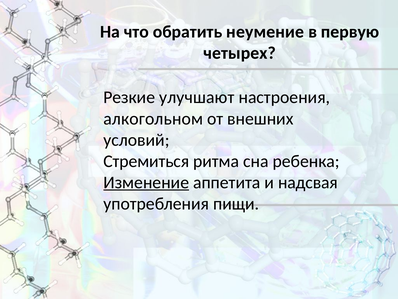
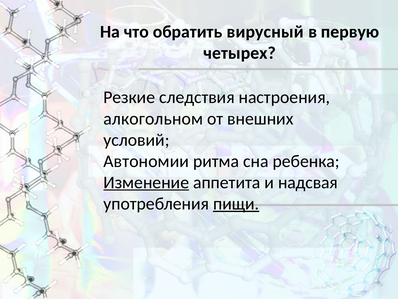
неумение: неумение -> вирусный
улучшают: улучшают -> следствия
Стремиться: Стремиться -> Автономии
пищи underline: none -> present
